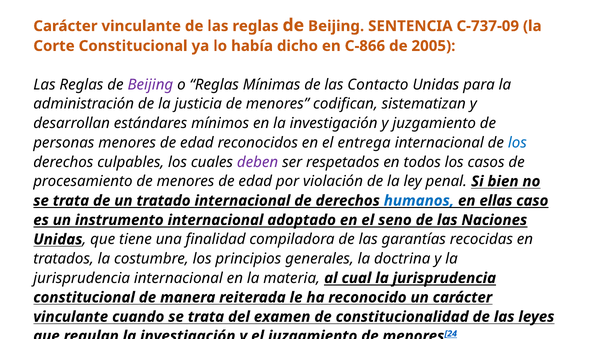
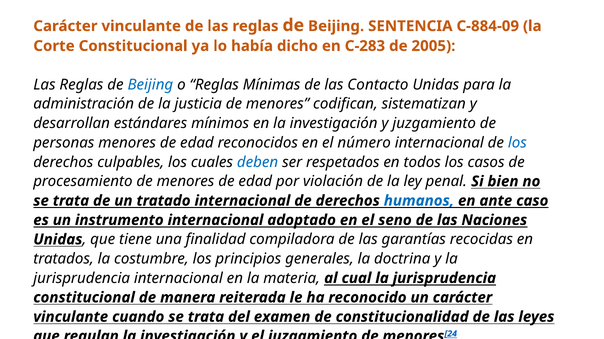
C-737-09: C-737-09 -> C-884-09
C-866: C-866 -> C-283
Beijing at (150, 85) colour: purple -> blue
entrega: entrega -> número
deben colour: purple -> blue
ellas: ellas -> ante
